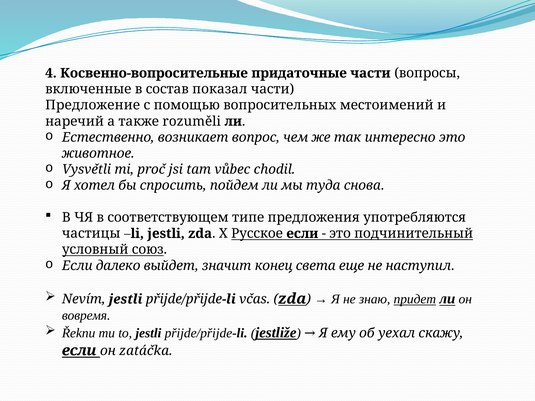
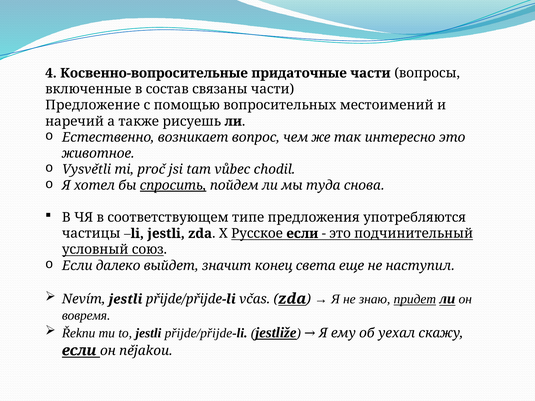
показал: показал -> связаны
rozuměli: rozuměli -> рисуешь
спросить underline: none -> present
zatáčka: zatáčka -> nějakou
